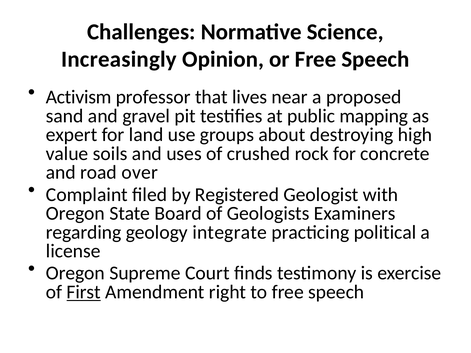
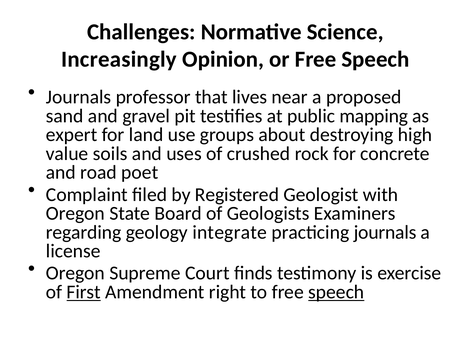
Activism at (79, 97): Activism -> Journals
over: over -> poet
practicing political: political -> journals
speech at (336, 292) underline: none -> present
